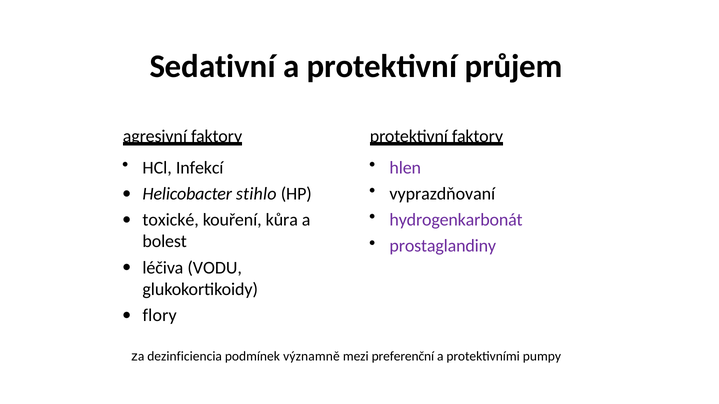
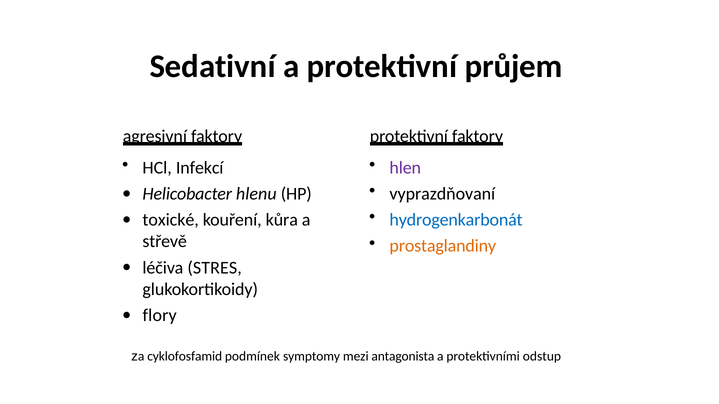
stihlo: stihlo -> hlenu
hydrogenkarbonát colour: purple -> blue
bolest: bolest -> střevě
prostaglandiny colour: purple -> orange
VODU: VODU -> STRES
dezinficiencia: dezinficiencia -> cyklofosfamid
významně: významně -> symptomy
preferenční: preferenční -> antagonista
pumpy: pumpy -> odstup
